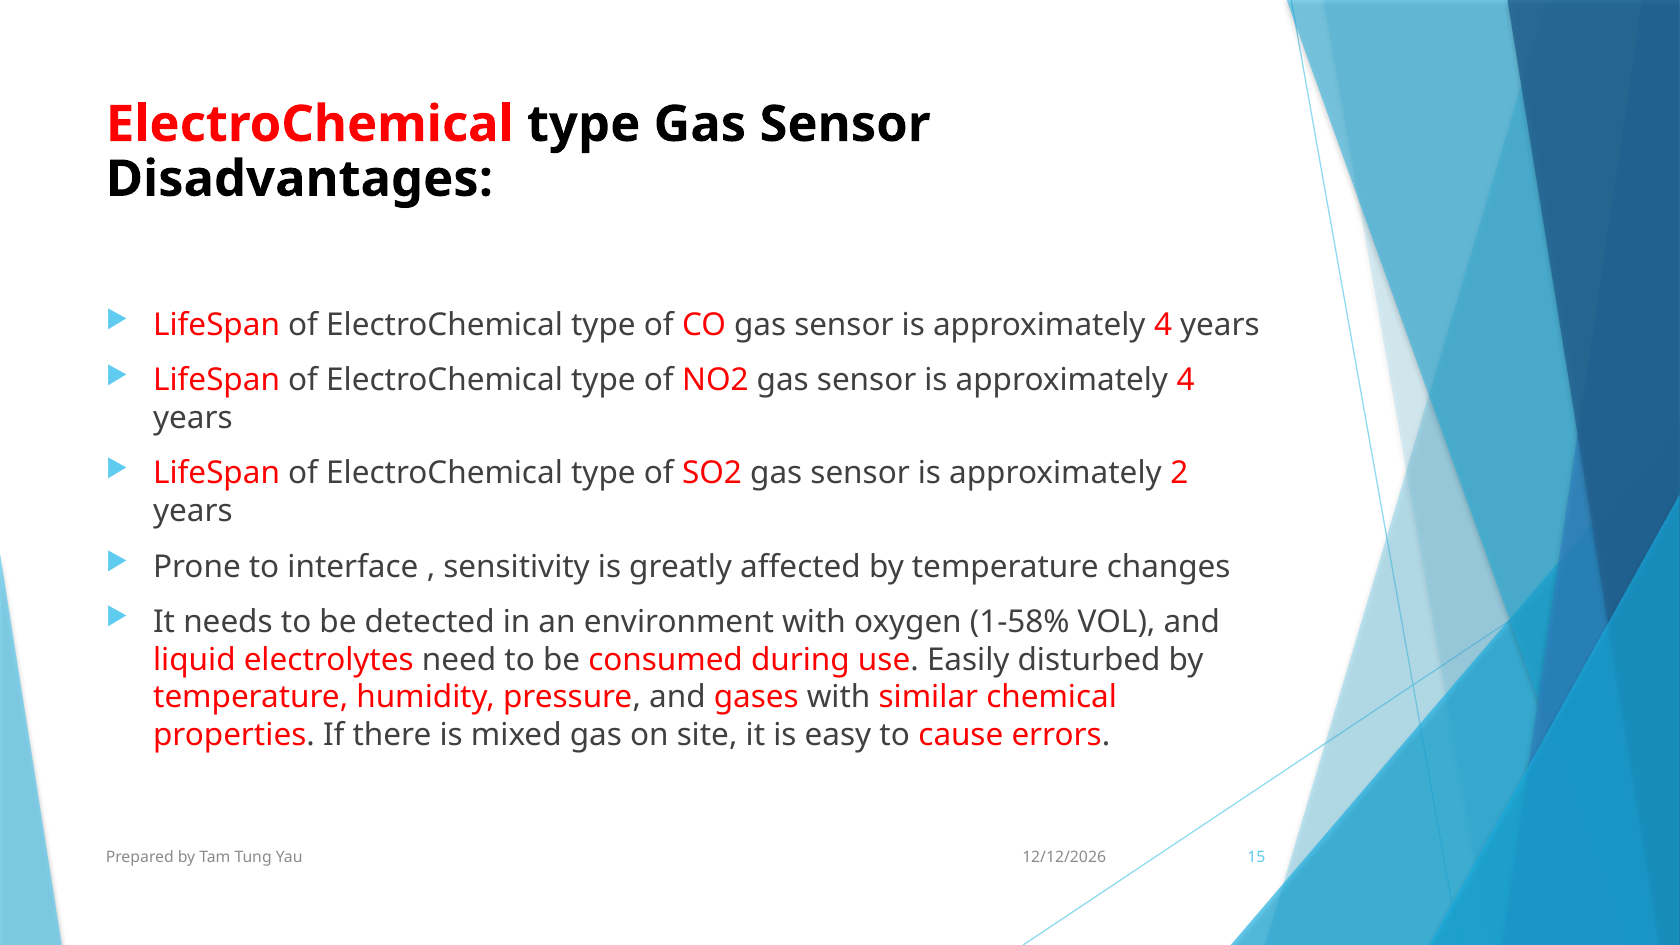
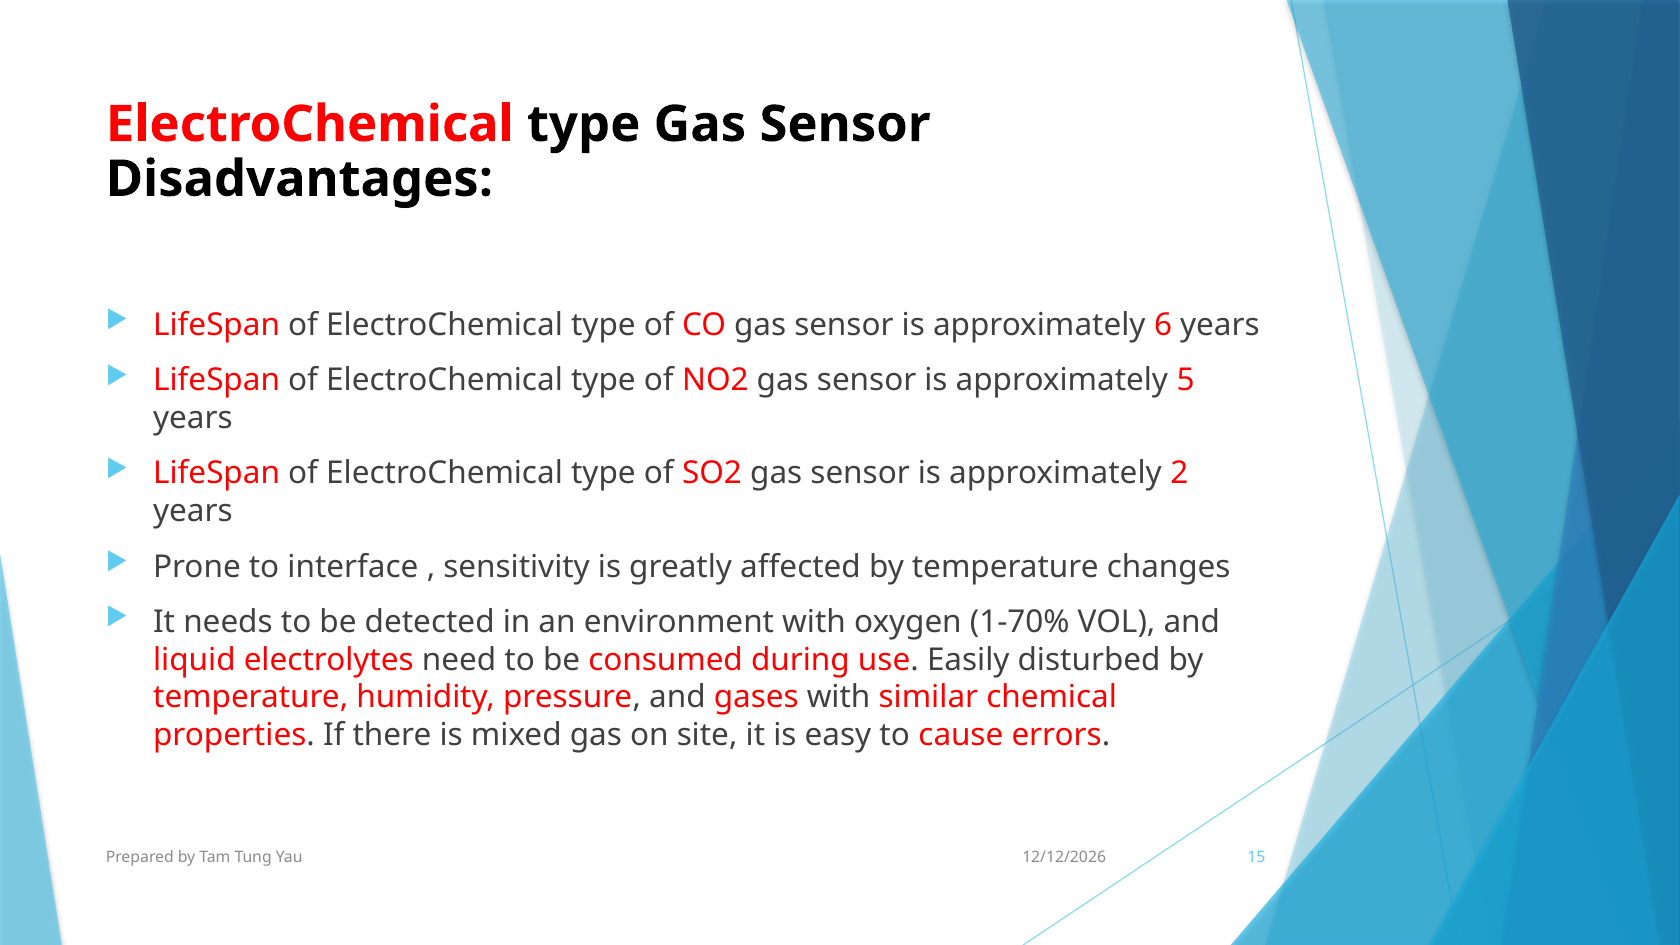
4 at (1163, 325): 4 -> 6
4 at (1186, 380): 4 -> 5
1-58%: 1-58% -> 1-70%
